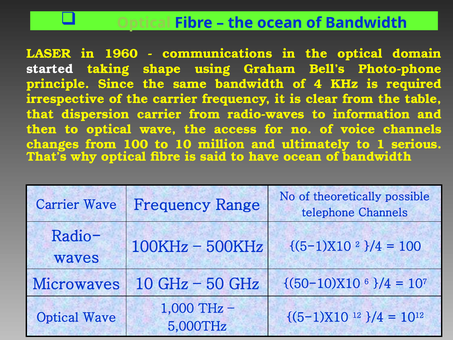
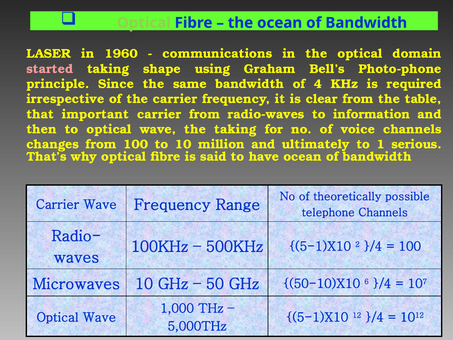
started colour: white -> pink
dispersion: dispersion -> important
the access: access -> taking
